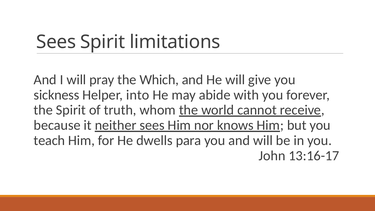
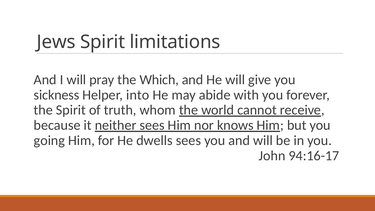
Sees at (56, 42): Sees -> Jews
teach: teach -> going
dwells para: para -> sees
13:16-17: 13:16-17 -> 94:16-17
